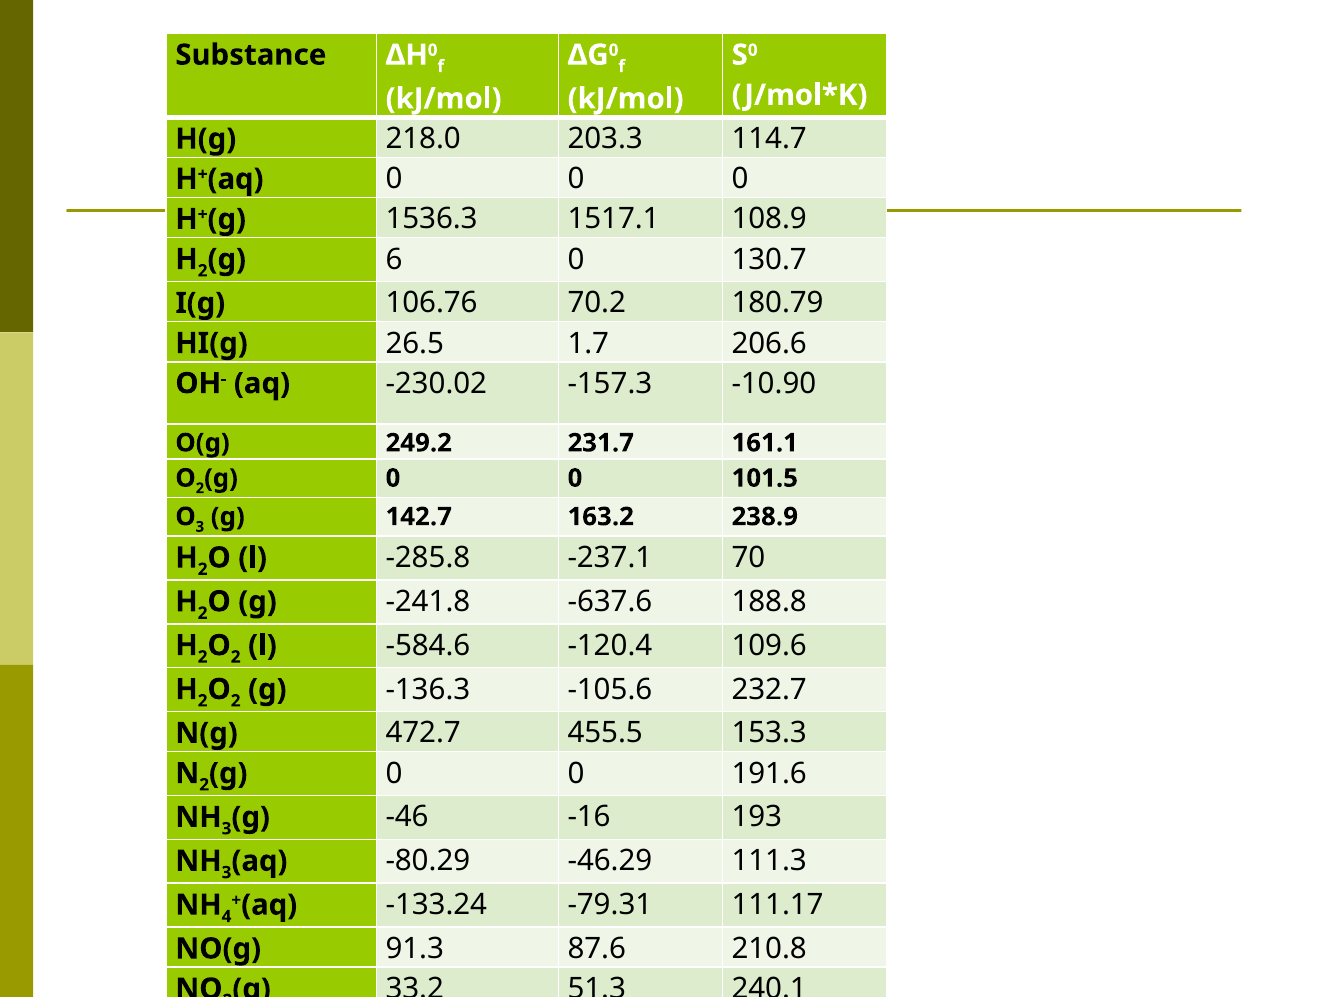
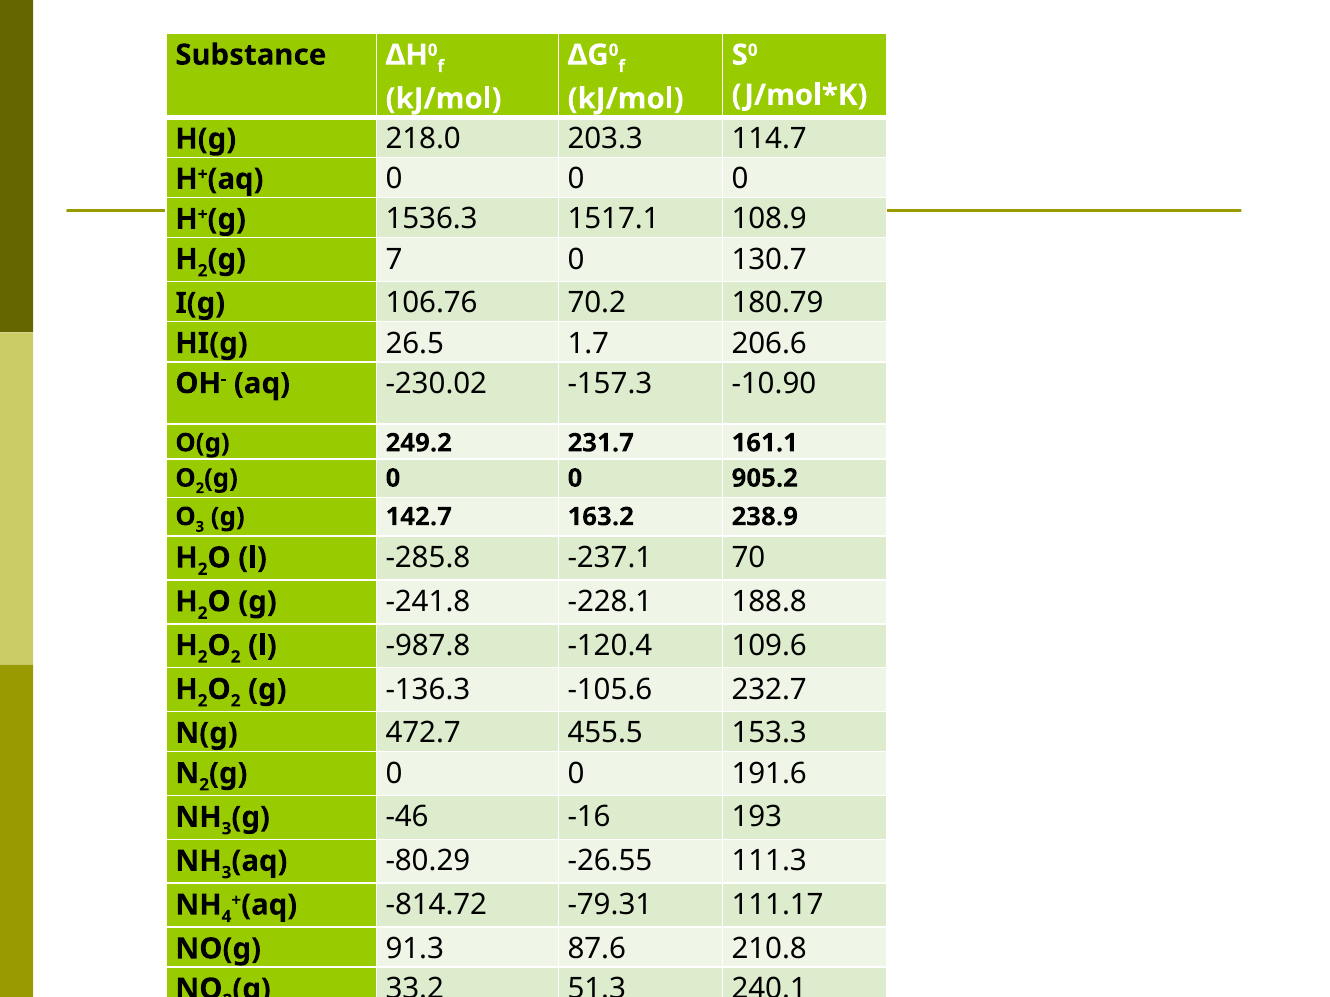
6: 6 -> 7
101.5: 101.5 -> 905.2
-637.6: -637.6 -> -228.1
-584.6: -584.6 -> -987.8
-46.29: -46.29 -> -26.55
-133.24: -133.24 -> -814.72
